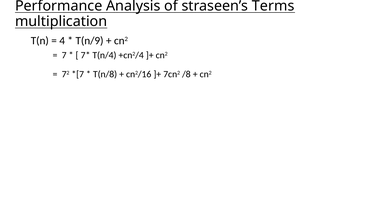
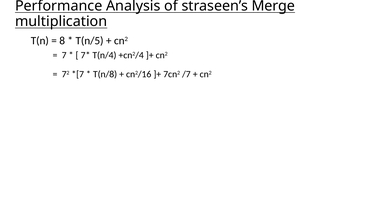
Terms: Terms -> Merge
4: 4 -> 8
T(n/9: T(n/9 -> T(n/5
/8: /8 -> /7
